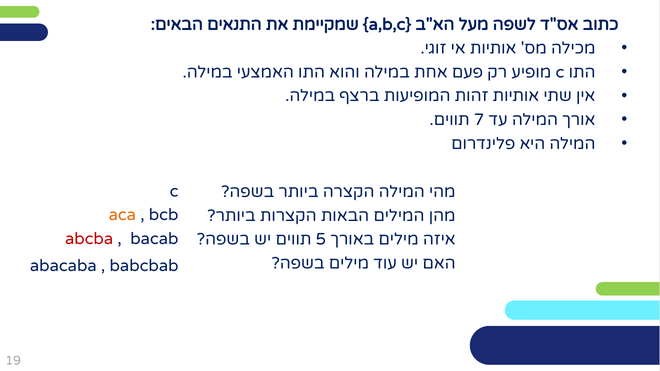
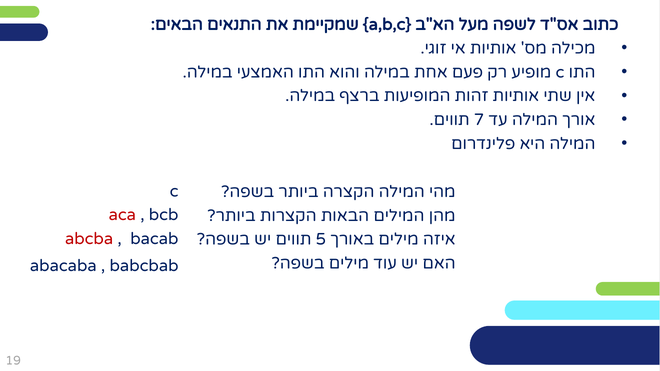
aca colour: orange -> red
